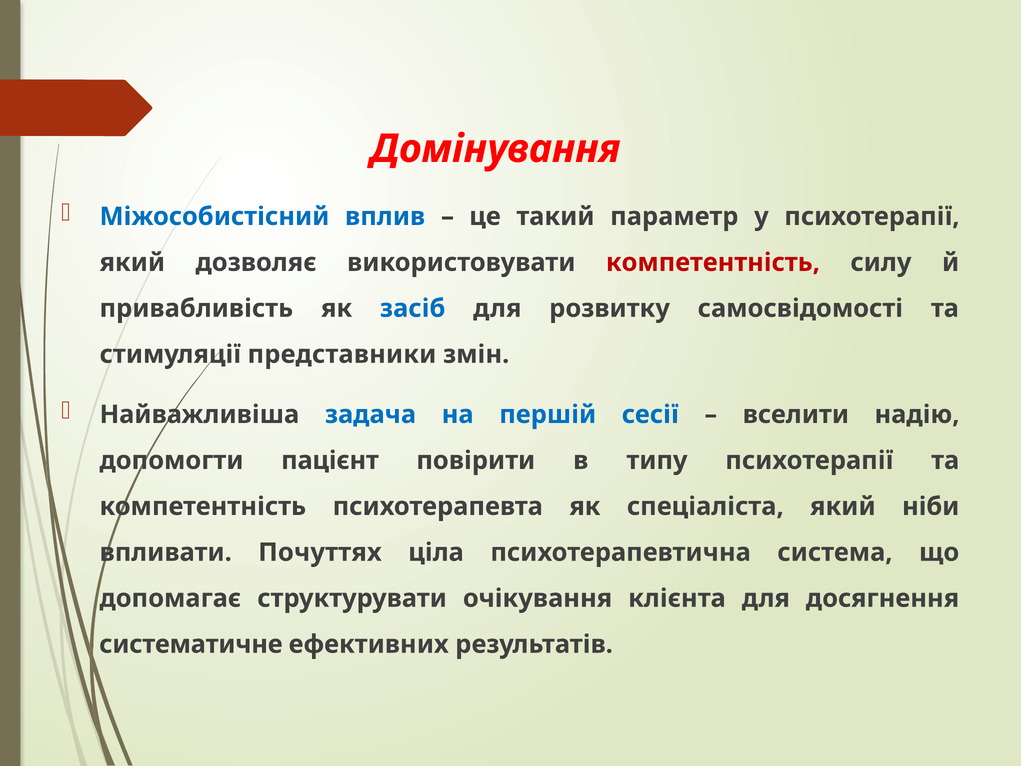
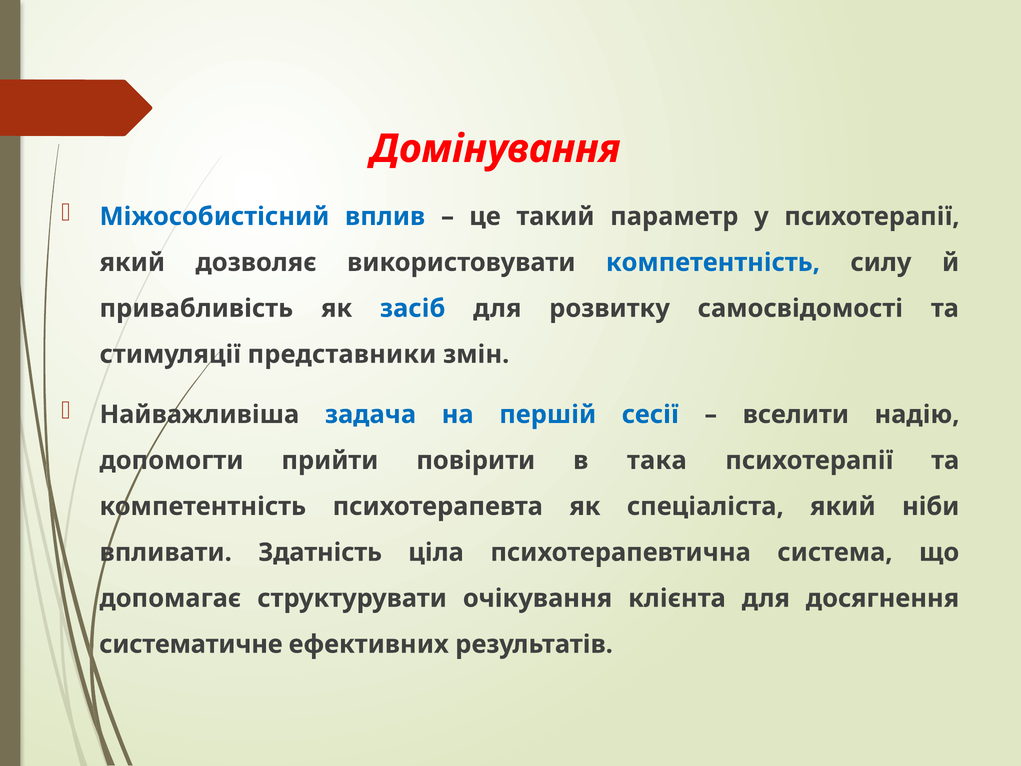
компетентність at (713, 262) colour: red -> blue
пацієнт: пацієнт -> прийти
типу: типу -> така
Почуттях: Почуттях -> Здатність
